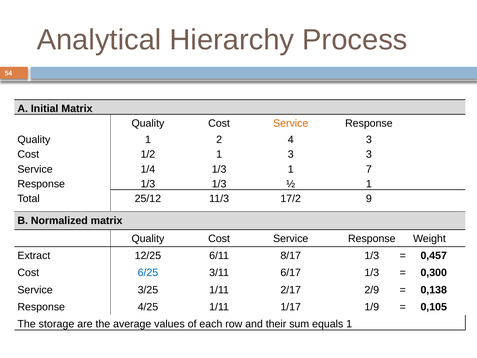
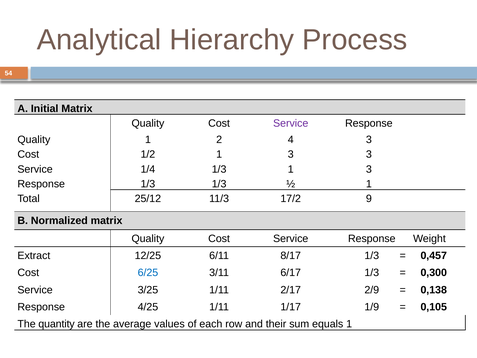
Service at (291, 123) colour: orange -> purple
1/3 1 7: 7 -> 3
storage: storage -> quantity
